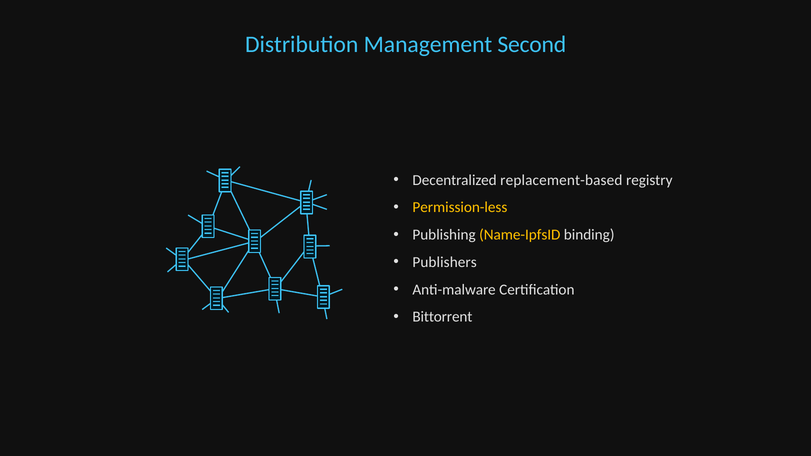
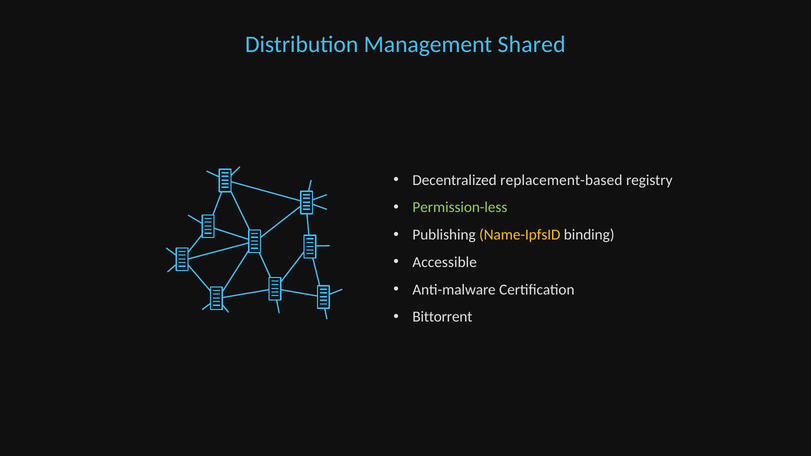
Second: Second -> Shared
Permission-less colour: yellow -> light green
Publishers: Publishers -> Accessible
